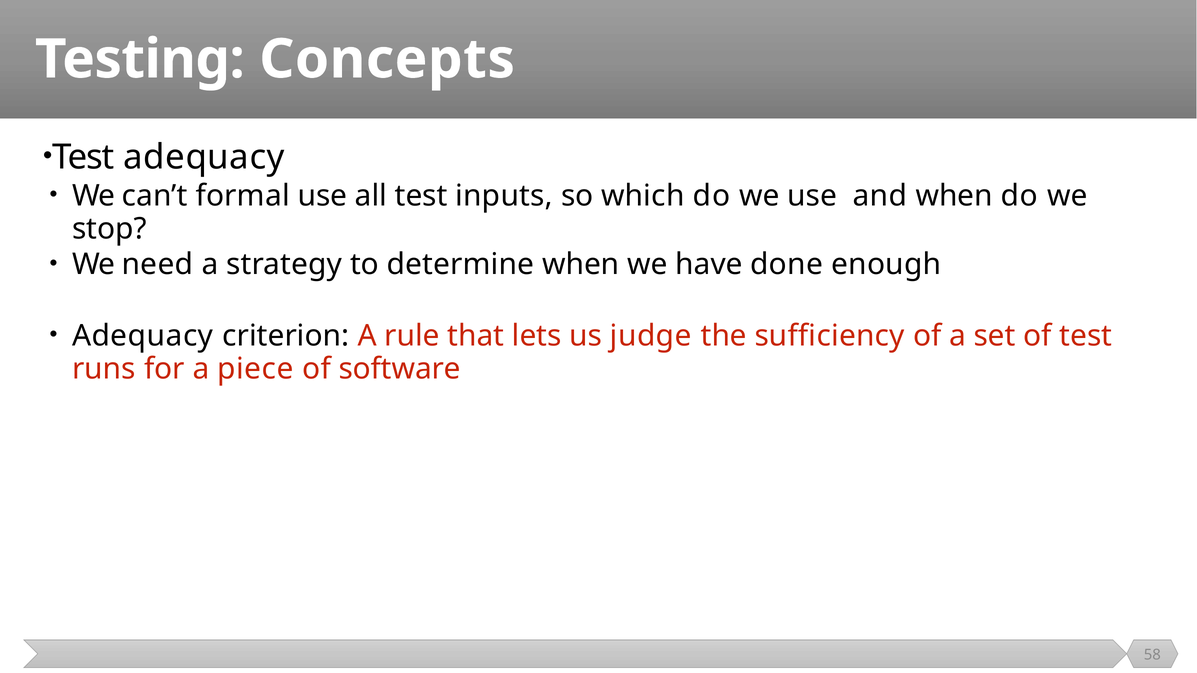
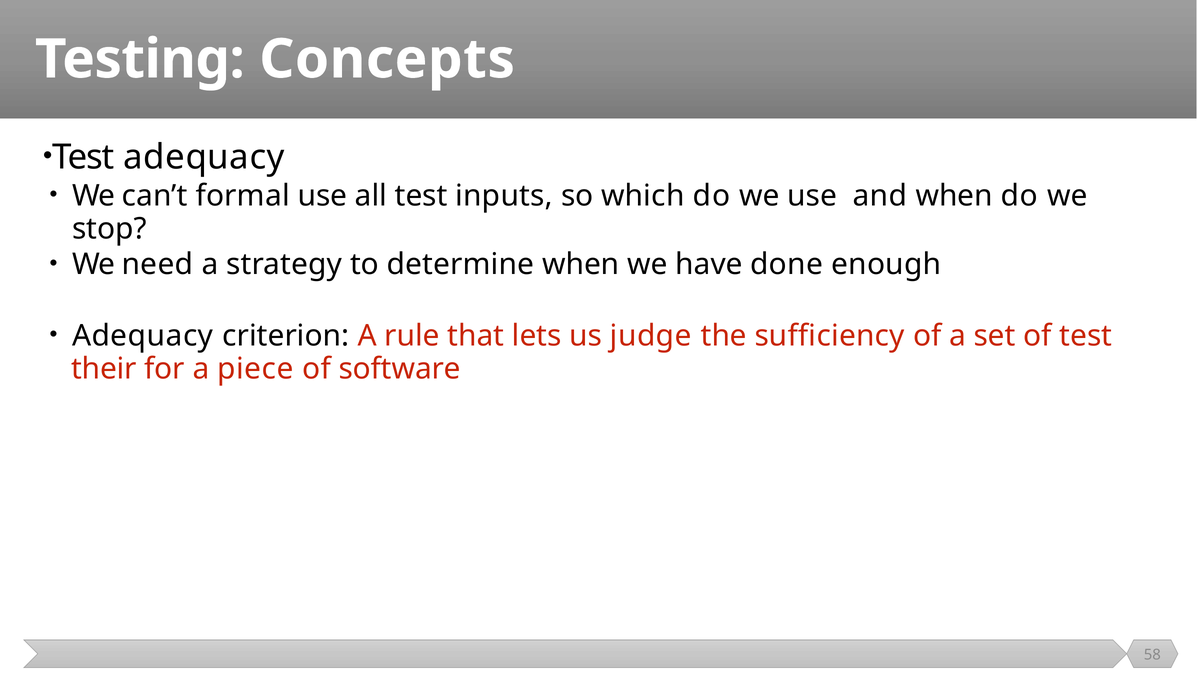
runs: runs -> their
